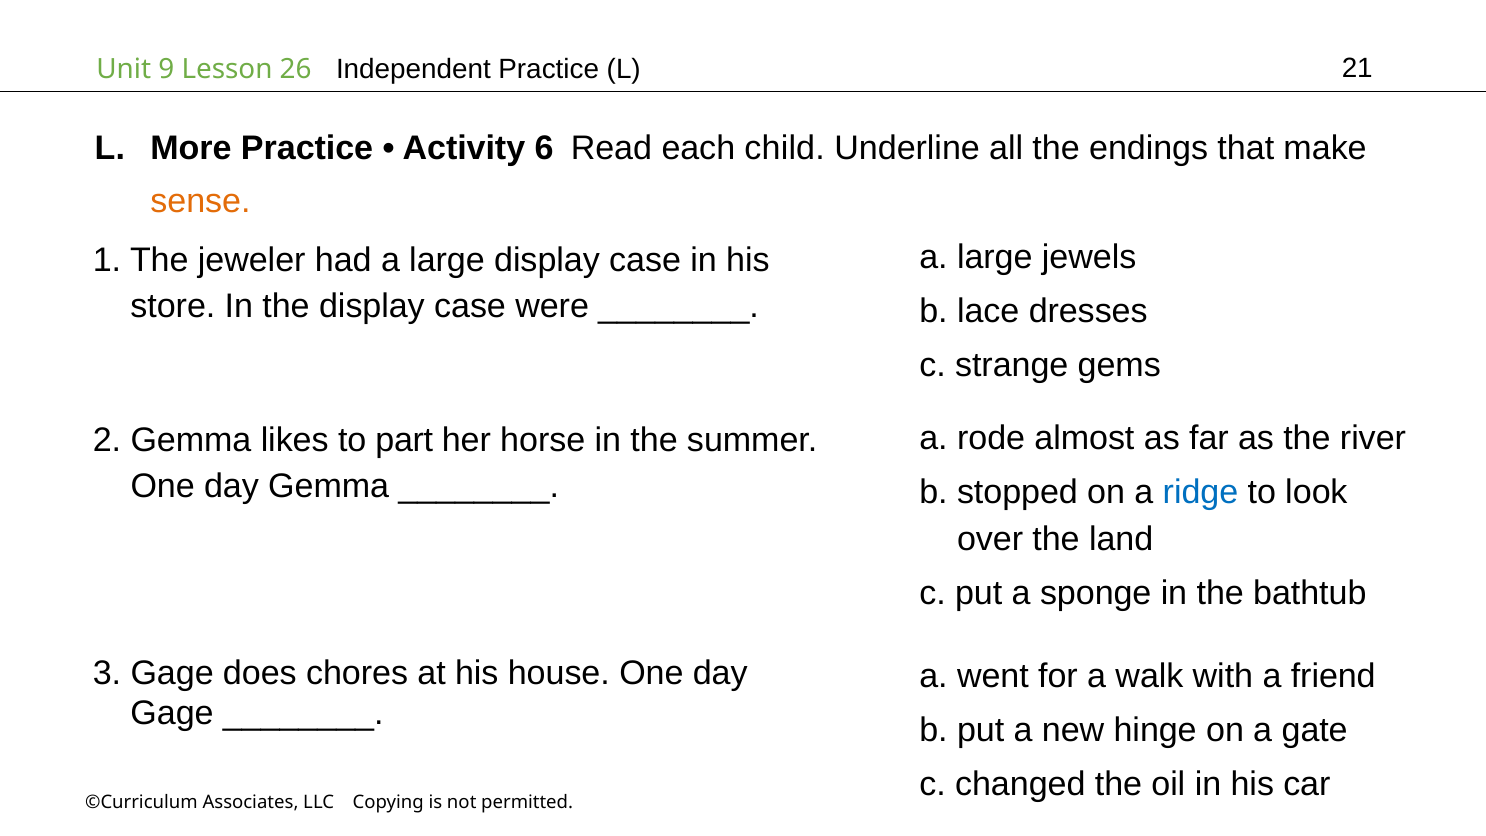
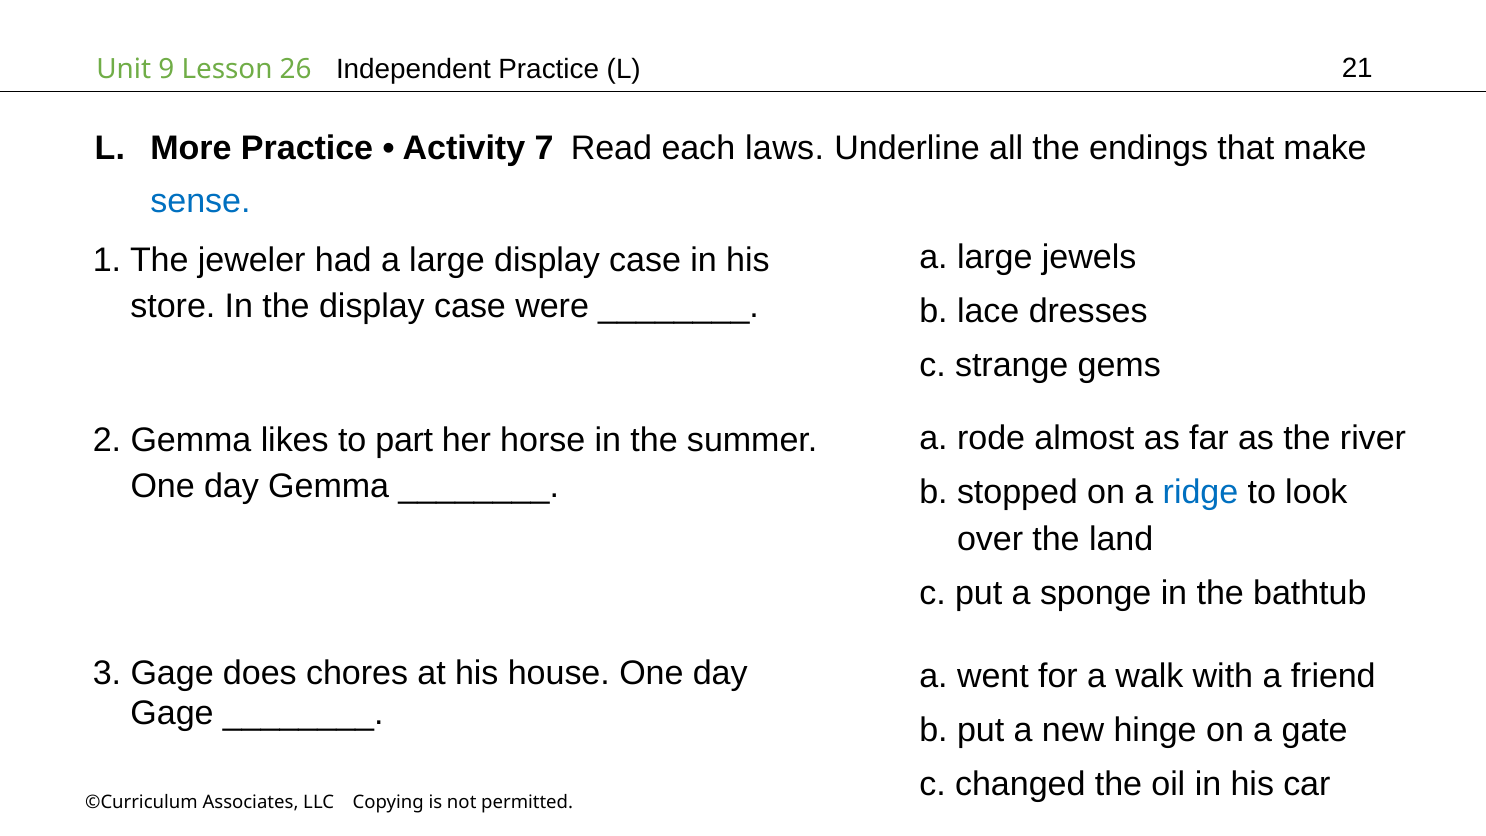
6: 6 -> 7
child: child -> laws
sense colour: orange -> blue
